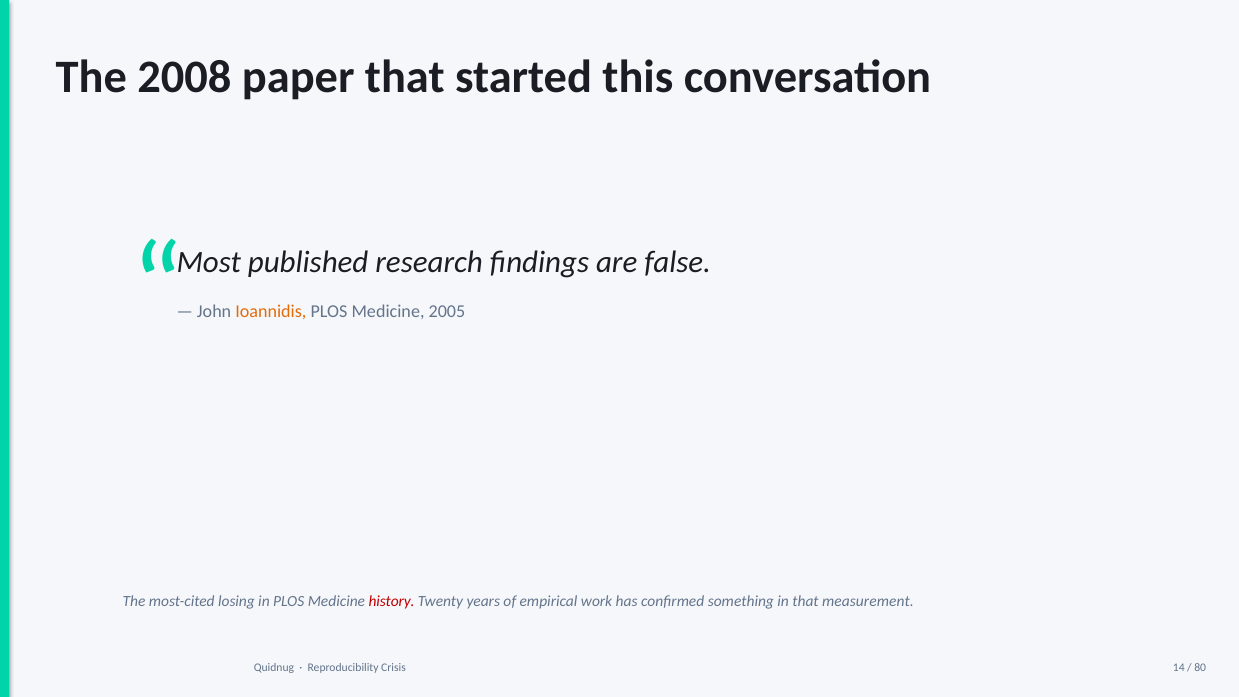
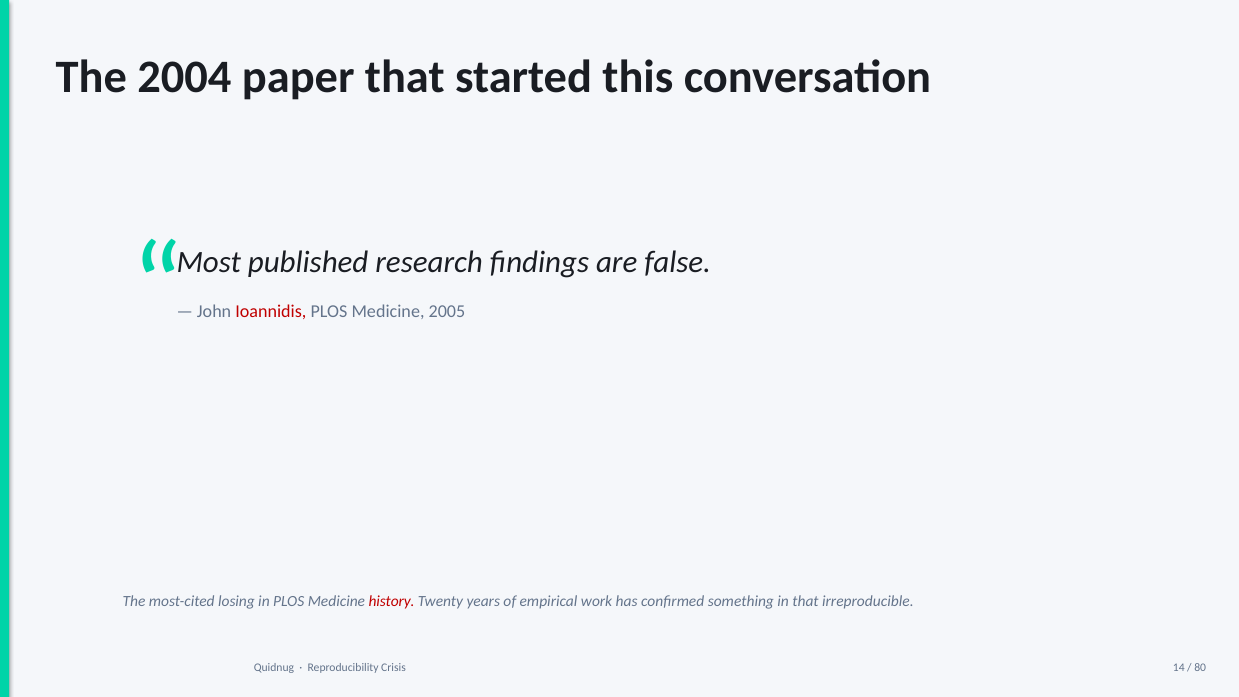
2008: 2008 -> 2004
Ioannidis colour: orange -> red
measurement: measurement -> irreproducible
